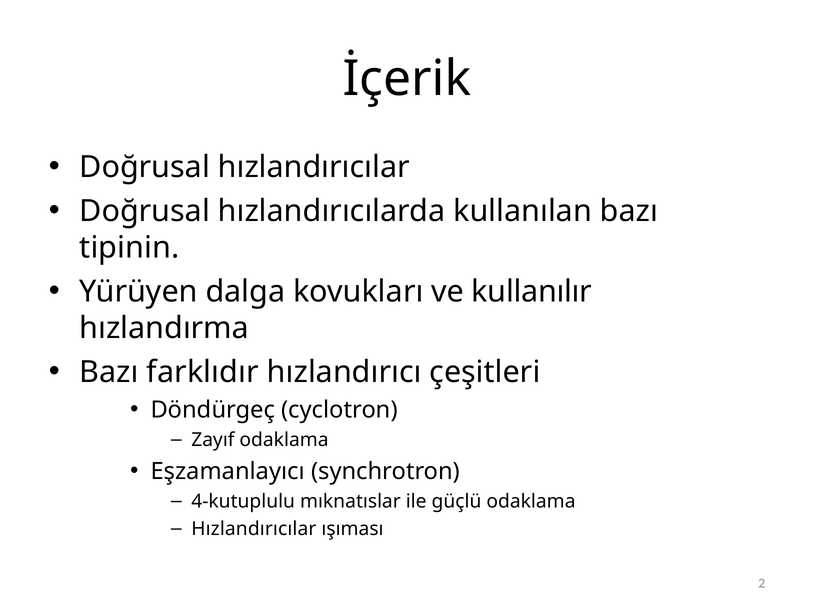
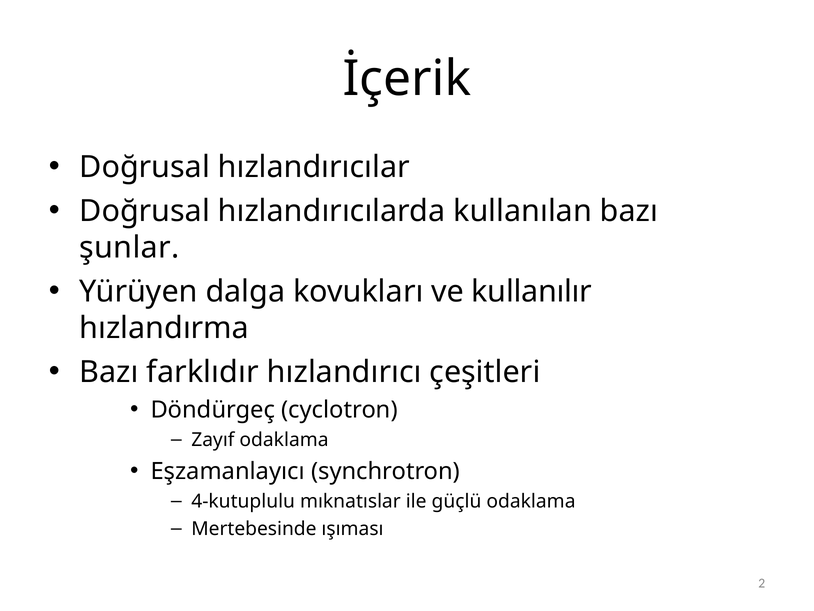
tipinin: tipinin -> şunlar
Hızlandırıcılar at (254, 529): Hızlandırıcılar -> Mertebesinde
